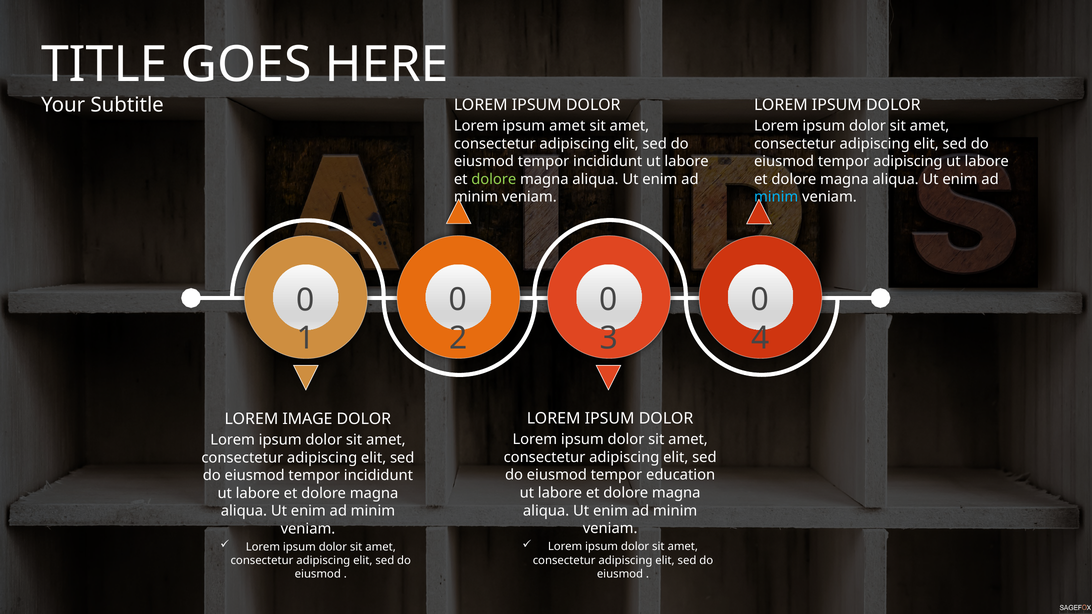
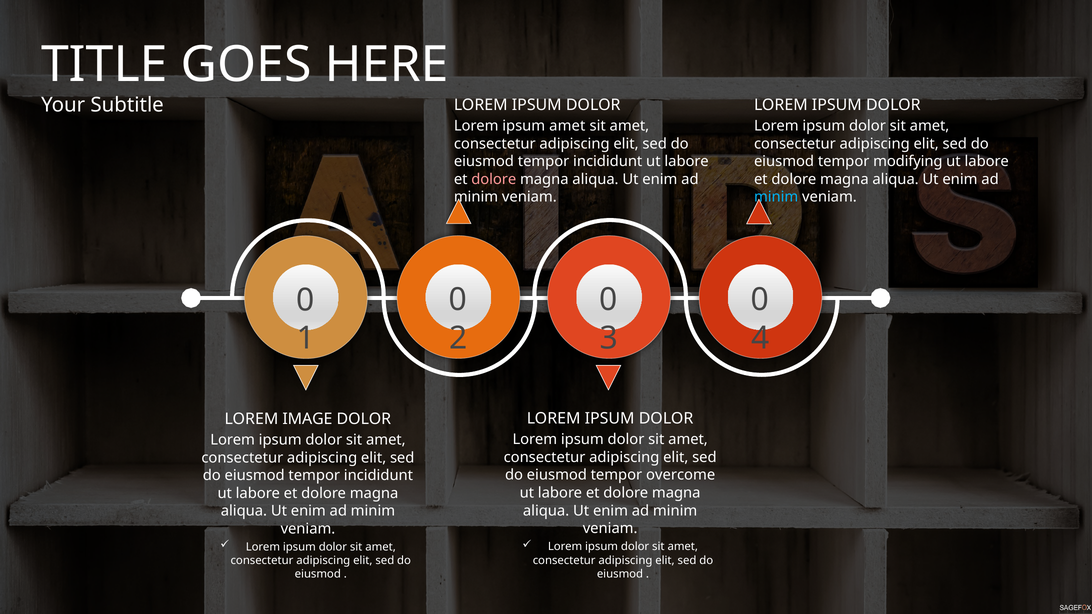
tempor adipiscing: adipiscing -> modifying
dolore at (494, 179) colour: light green -> pink
education: education -> overcome
